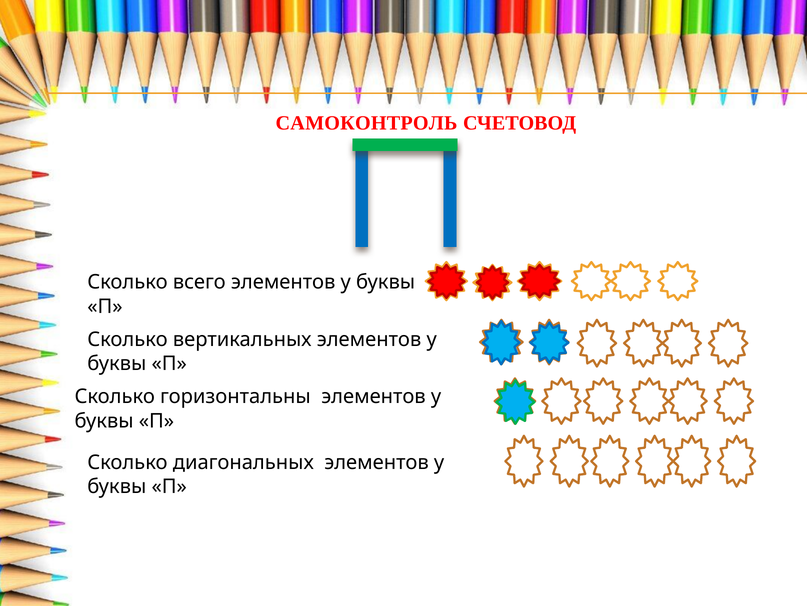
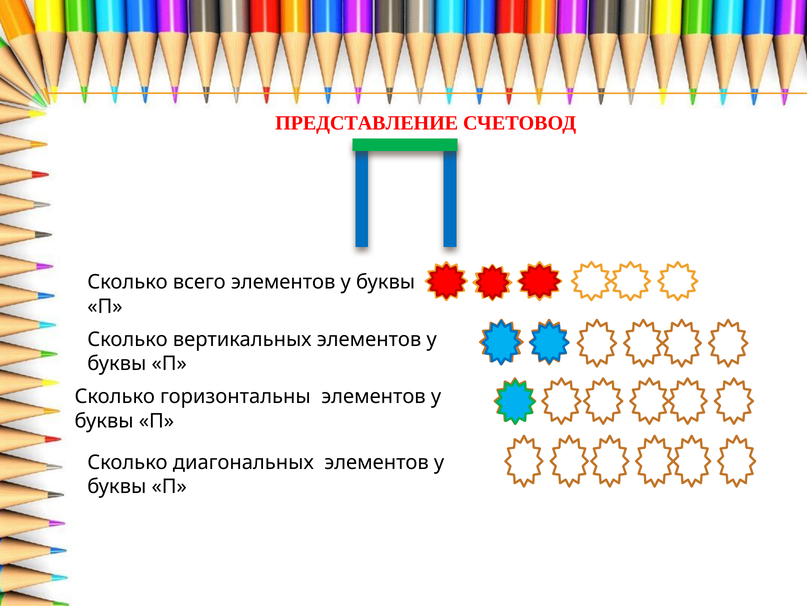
САМОКОНТРОЛЬ: САМОКОНТРОЛЬ -> ПРЕДСТАВЛЕНИЕ
